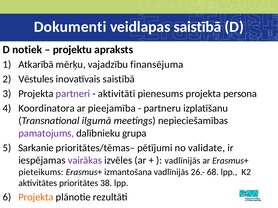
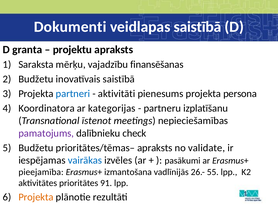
notiek: notiek -> granta
Atkarībā: Atkarībā -> Saraksta
finansējuma: finansējuma -> finansēšanas
Vēstules at (36, 79): Vēstules -> Budžetu
partneri colour: purple -> blue
pieejamība: pieejamība -> kategorijas
ilgumā: ilgumā -> īstenot
grupa: grupa -> check
Sarkanie at (36, 148): Sarkanie -> Budžetu
prioritātes/tēmas– pētījumi: pētījumi -> apraksts
vairākas colour: purple -> blue
vadlīnijās at (182, 161): vadlīnijās -> pasākumi
pieteikums: pieteikums -> pieejamība
68: 68 -> 55
38: 38 -> 91
